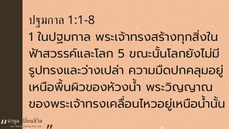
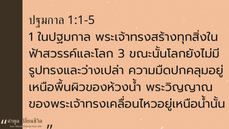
1:1-8: 1:1-8 -> 1:1-5
5: 5 -> 3
